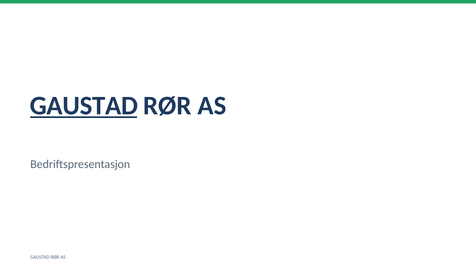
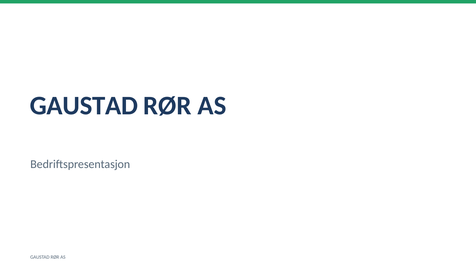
GAUSTAD at (84, 106) underline: present -> none
